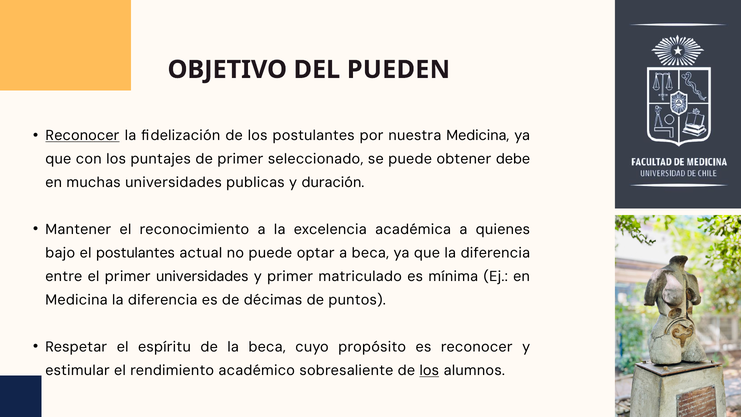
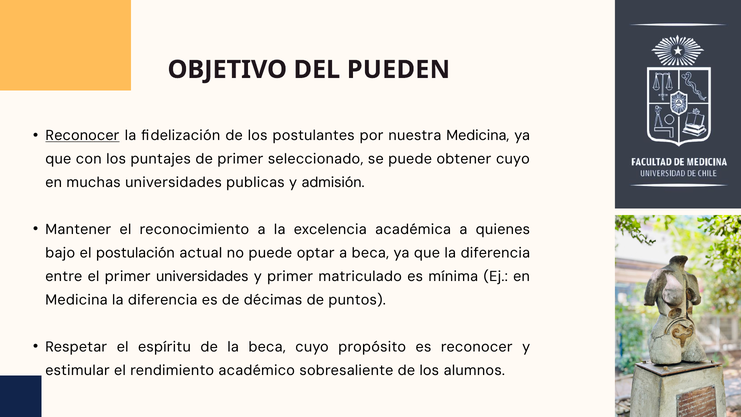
obtener debe: debe -> cuyo
duración: duración -> admisión
el postulantes: postulantes -> postulación
los at (429, 370) underline: present -> none
